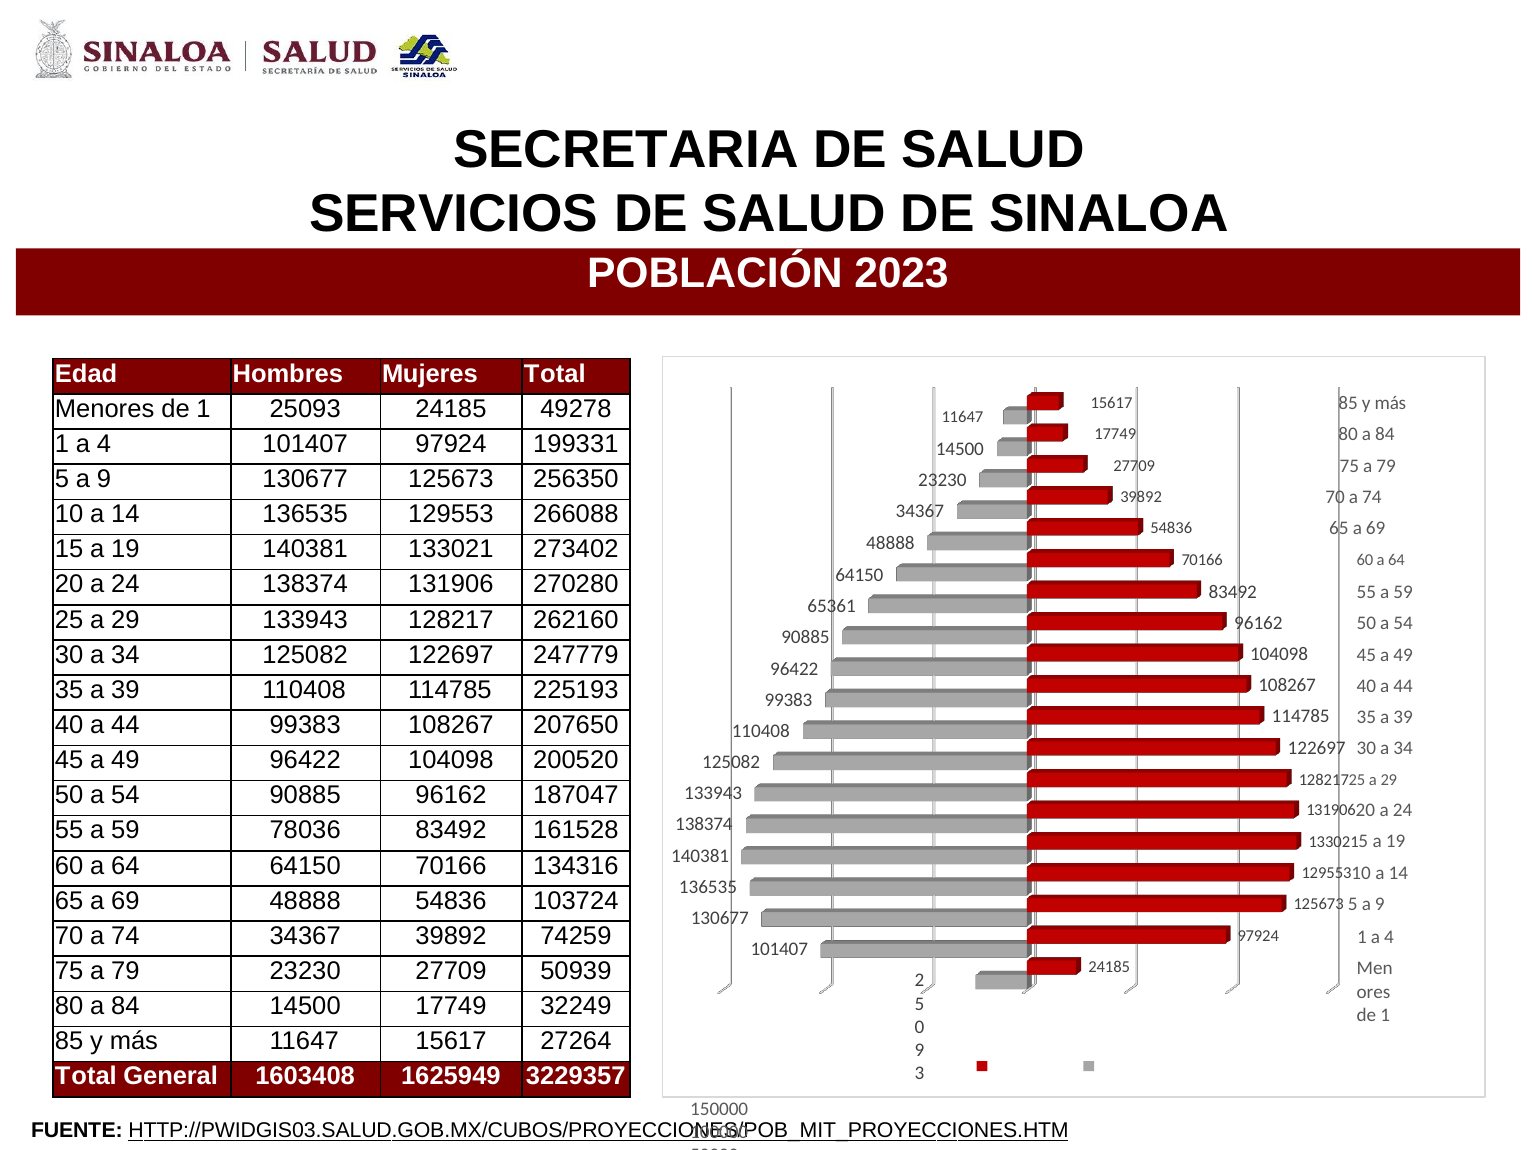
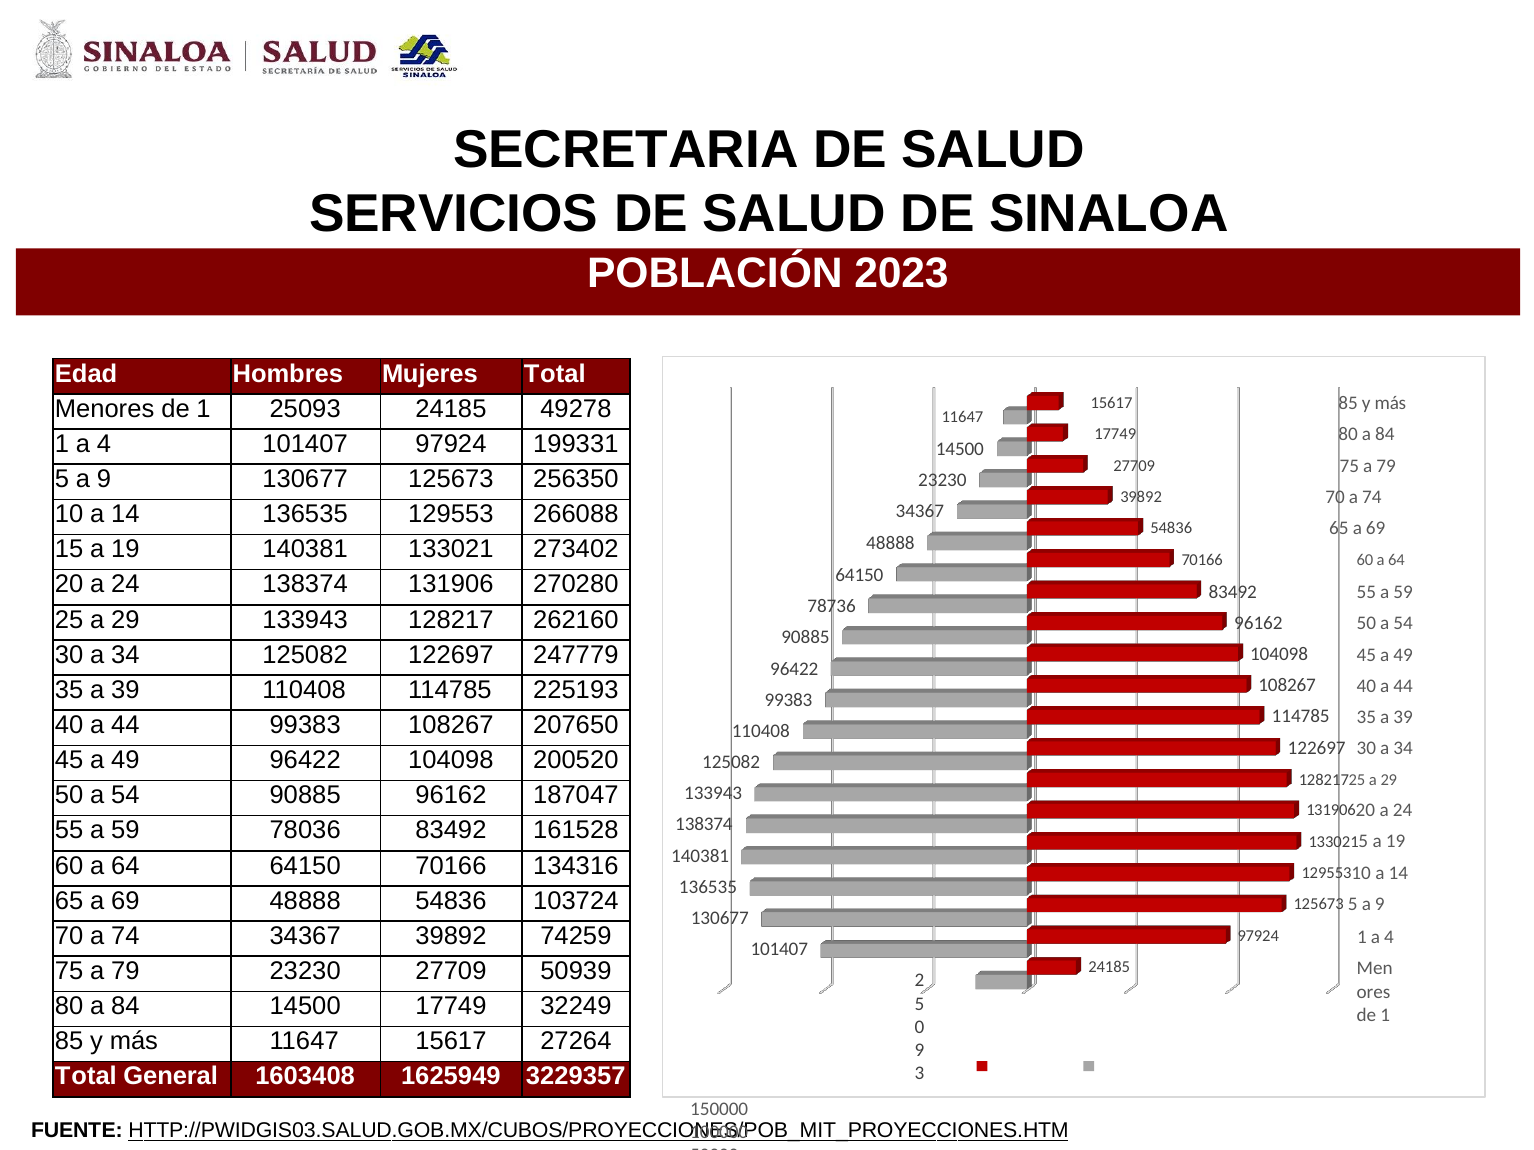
65361: 65361 -> 78736
